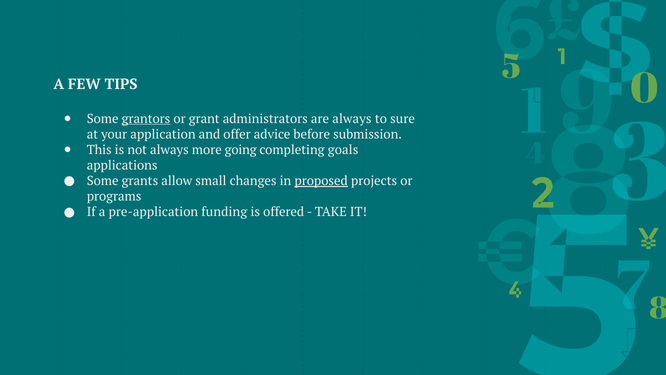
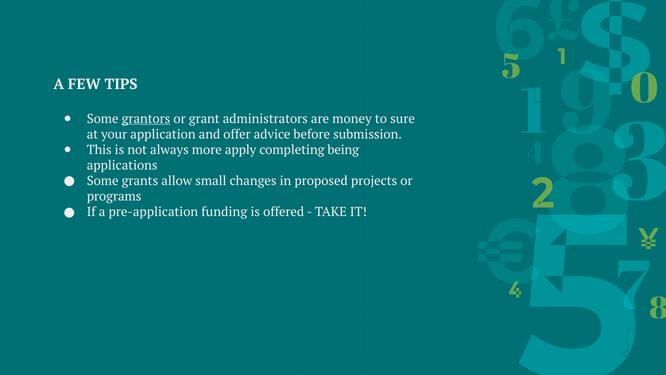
are always: always -> money
going: going -> apply
goals: goals -> being
proposed underline: present -> none
